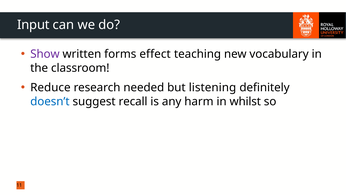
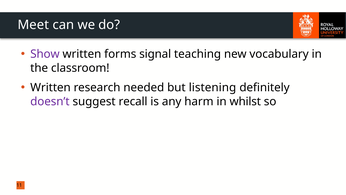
Input: Input -> Meet
effect: effect -> signal
Reduce at (50, 87): Reduce -> Written
doesn’t colour: blue -> purple
